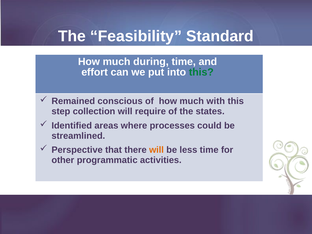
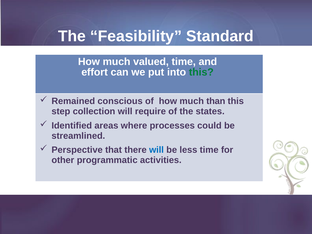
during: during -> valued
with: with -> than
will at (156, 150) colour: orange -> blue
